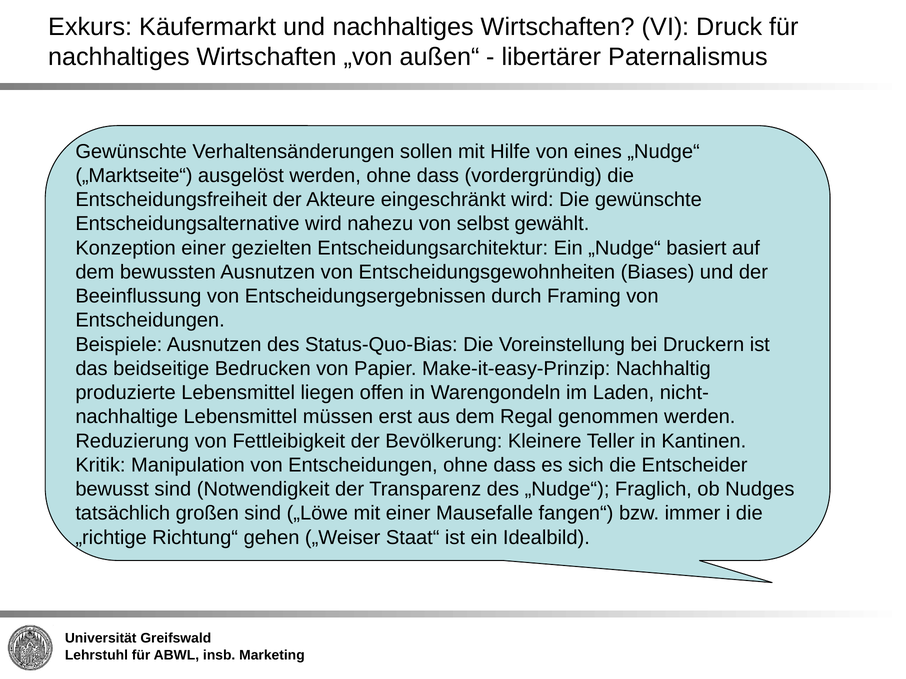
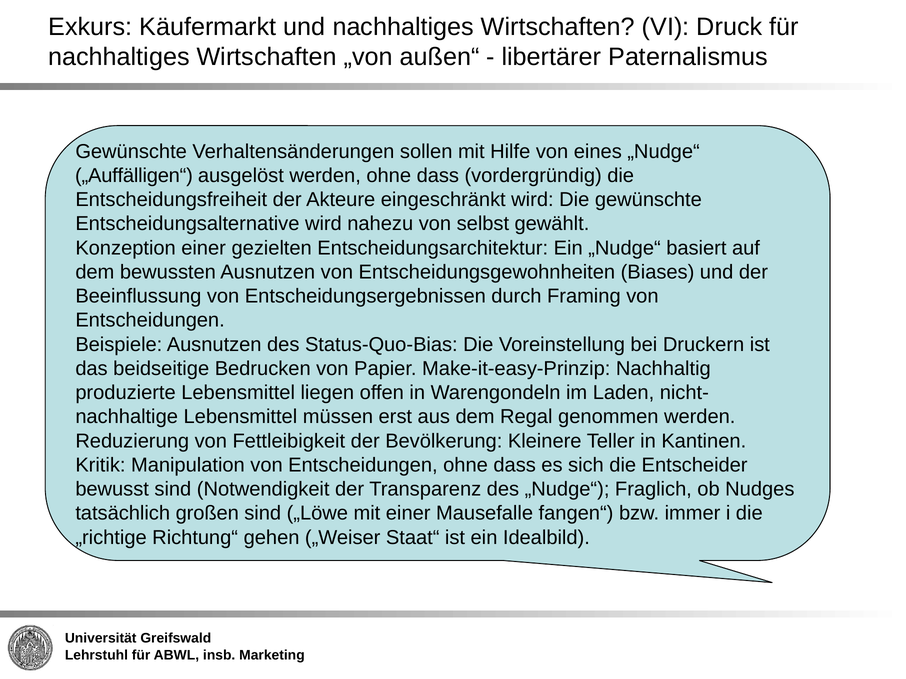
„Marktseite“: „Marktseite“ -> „Auffälligen“
